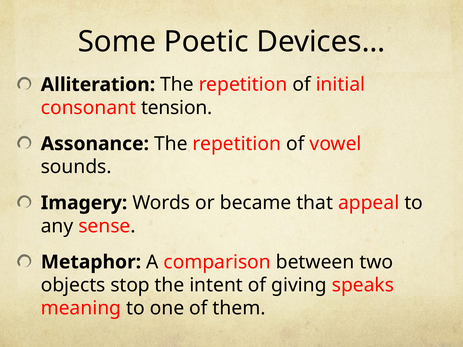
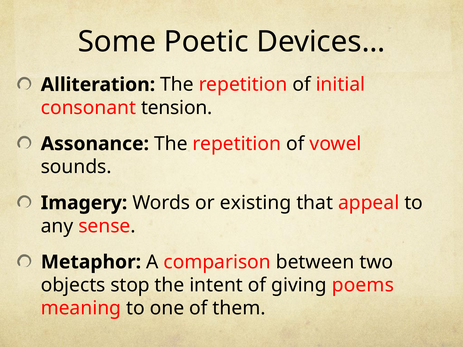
became: became -> existing
speaks: speaks -> poems
